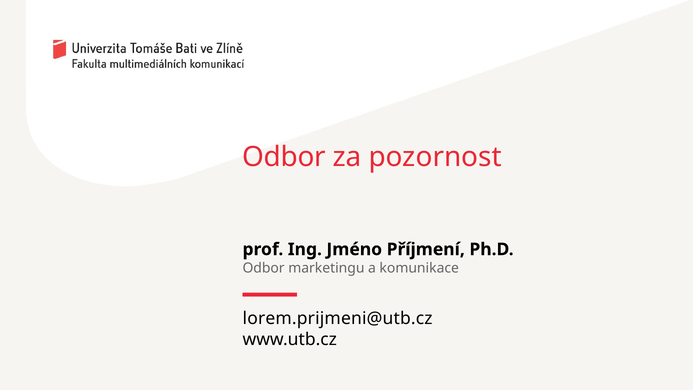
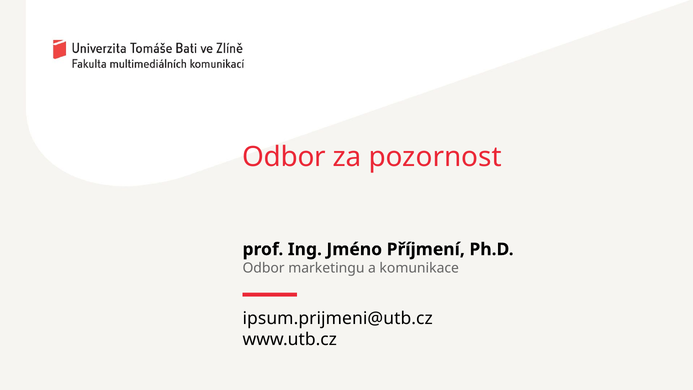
lorem.prijmeni@utb.cz: lorem.prijmeni@utb.cz -> ipsum.prijmeni@utb.cz
